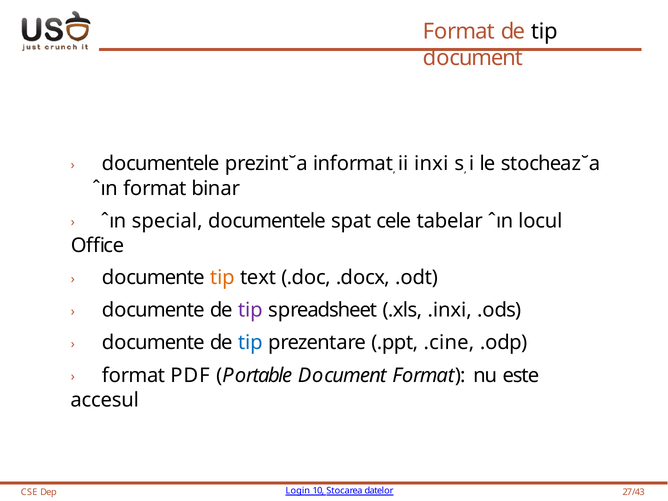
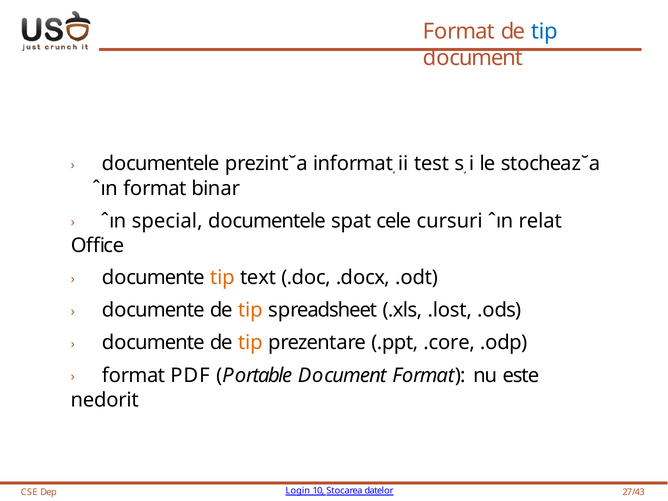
tip at (544, 32) colour: black -> blue
inxi: inxi -> test
tabelar: tabelar -> cursuri
locul: locul -> relat
tip at (250, 311) colour: purple -> orange
.inxi: .inxi -> .lost
tip at (250, 343) colour: blue -> orange
.cine: .cine -> .core
accesul: accesul -> nedorit
